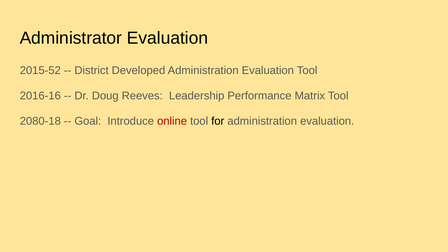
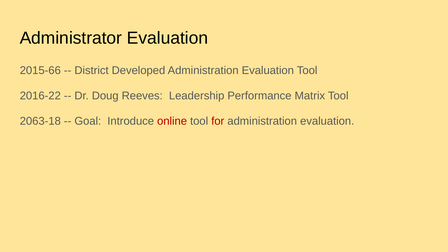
2015-52: 2015-52 -> 2015-66
2016-16: 2016-16 -> 2016-22
2080-18: 2080-18 -> 2063-18
for colour: black -> red
